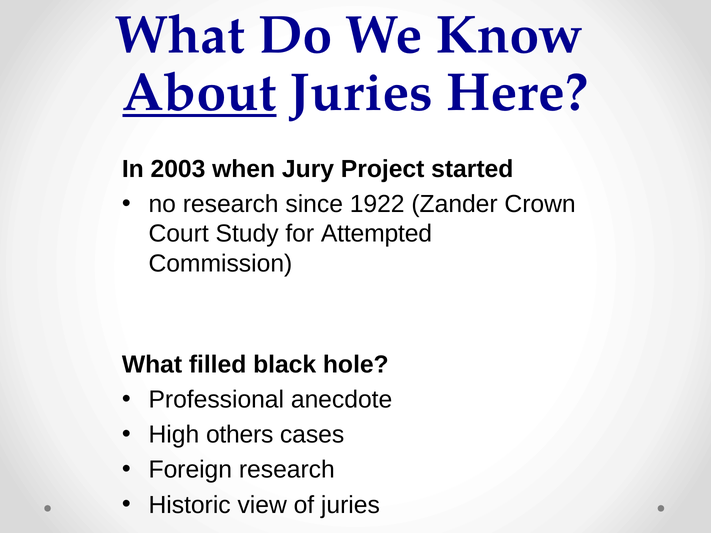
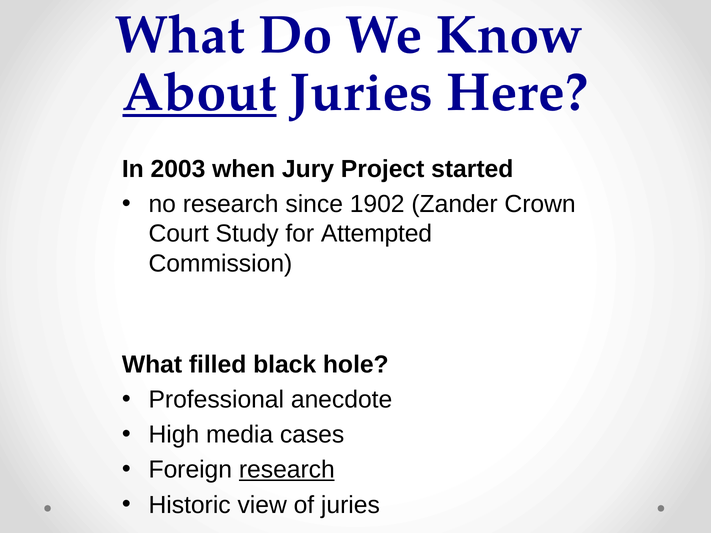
1922: 1922 -> 1902
others: others -> media
research at (287, 470) underline: none -> present
